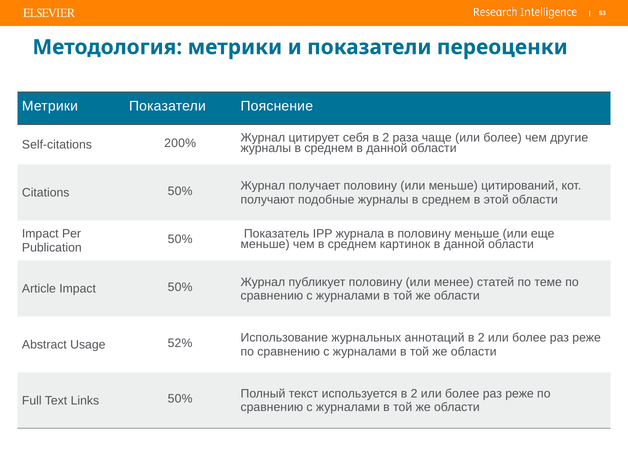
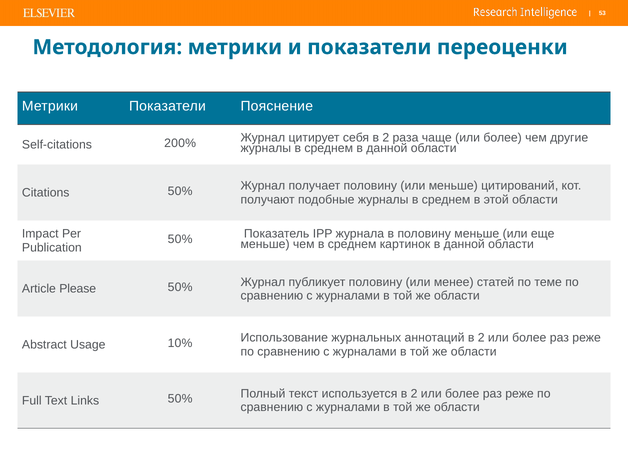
Article Impact: Impact -> Please
52%: 52% -> 10%
